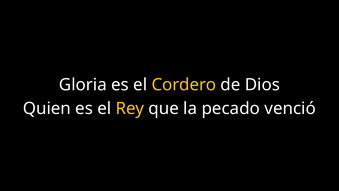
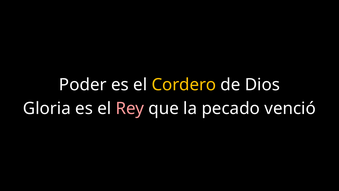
Gloria: Gloria -> Poder
Quien: Quien -> Gloria
Rey colour: yellow -> pink
